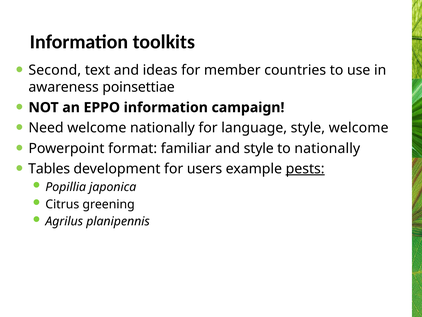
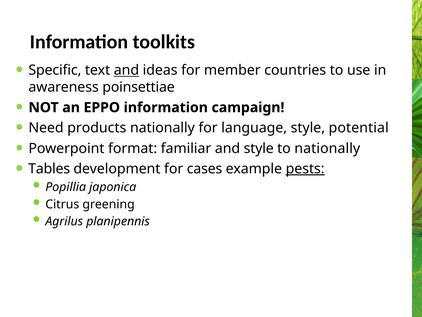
Second: Second -> Specific
and at (126, 70) underline: none -> present
Need welcome: welcome -> products
style welcome: welcome -> potential
users: users -> cases
